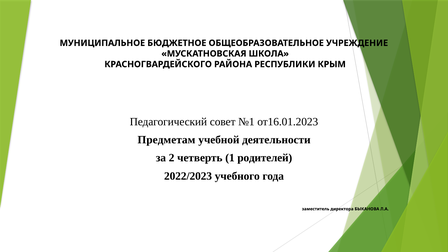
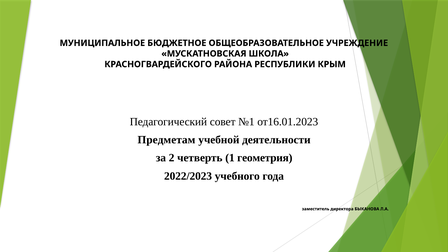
родителей: родителей -> геометрия
